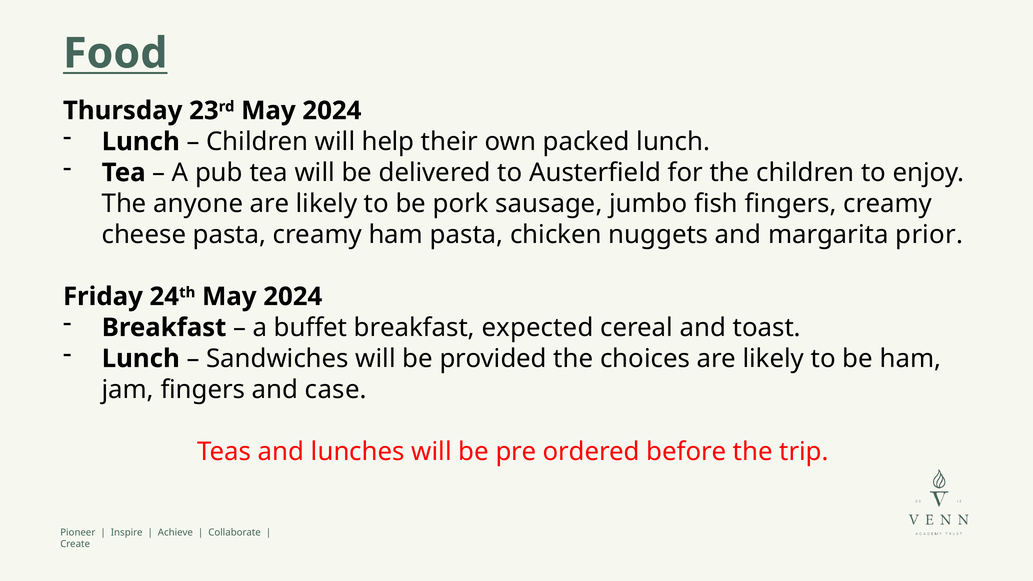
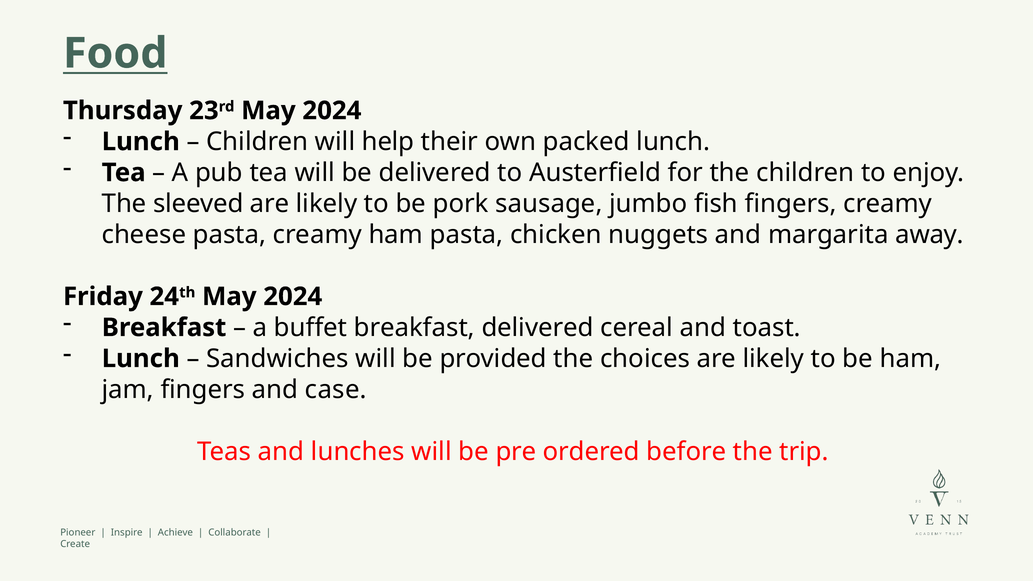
anyone: anyone -> sleeved
prior: prior -> away
breakfast expected: expected -> delivered
